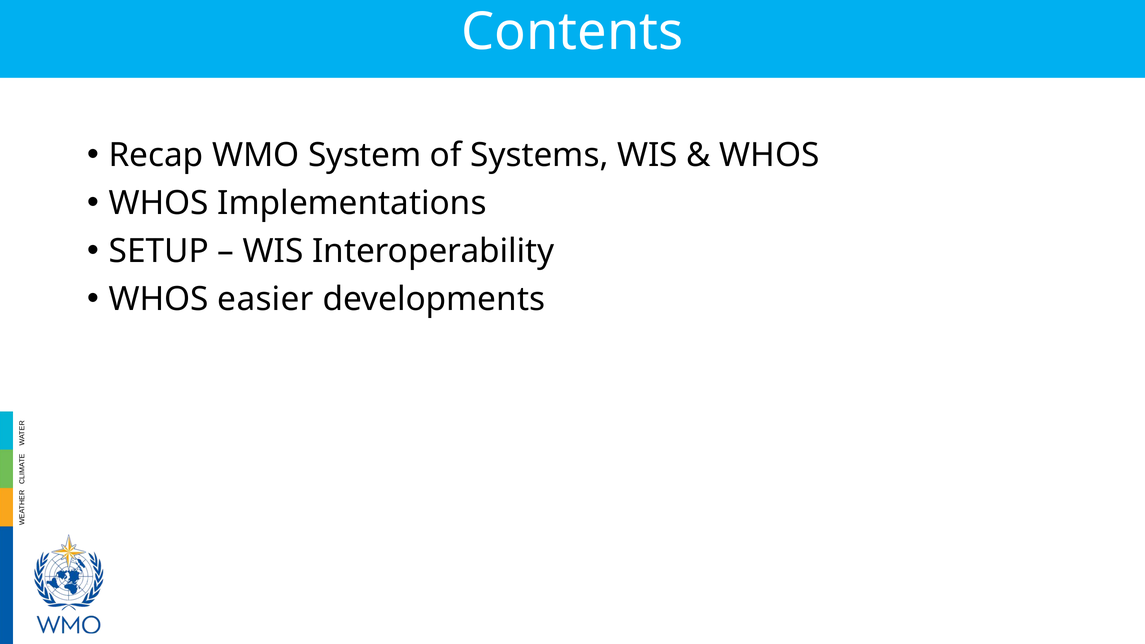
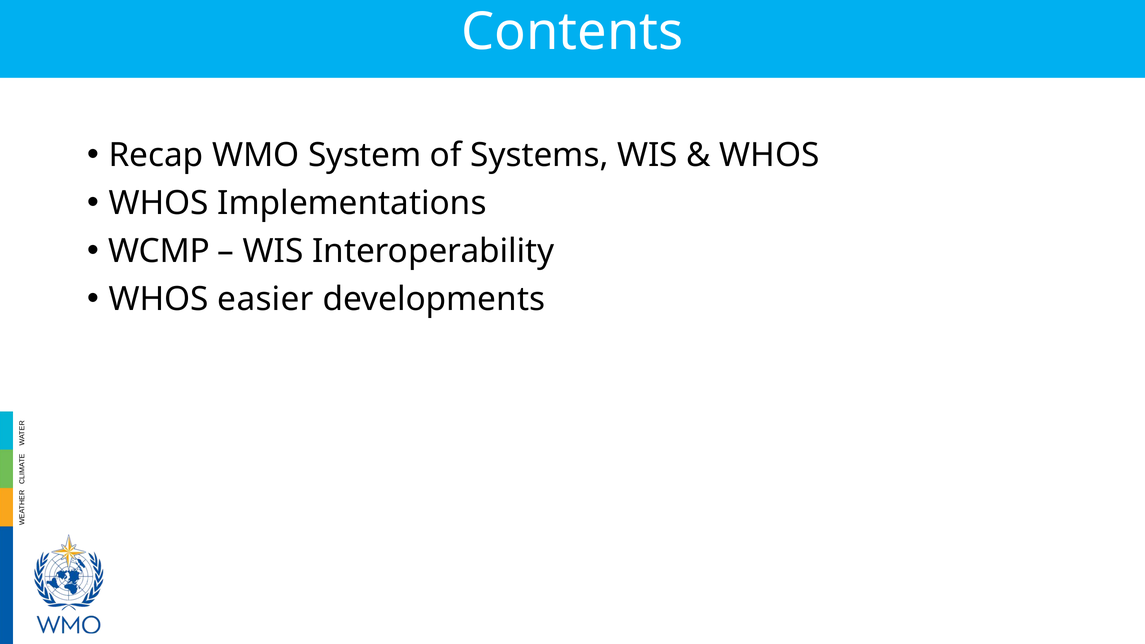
SETUP: SETUP -> WCMP
